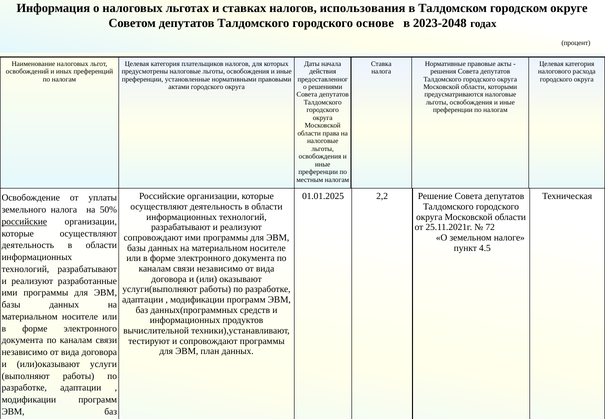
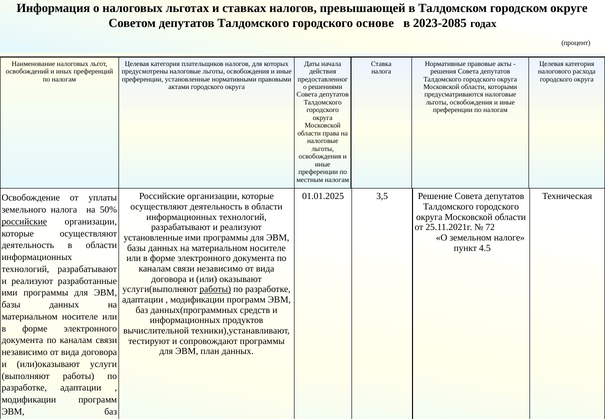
использования: использования -> превышающей
2023-2048: 2023-2048 -> 2023-2085
2,2: 2,2 -> 3,5
сопровождают at (153, 238): сопровождают -> установленные
работы at (215, 289) underline: none -> present
